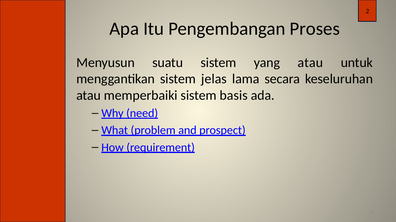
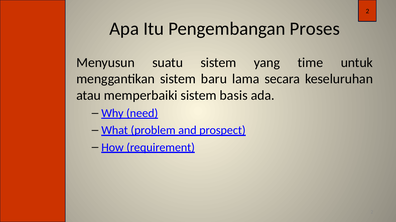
yang atau: atau -> time
jelas: jelas -> baru
